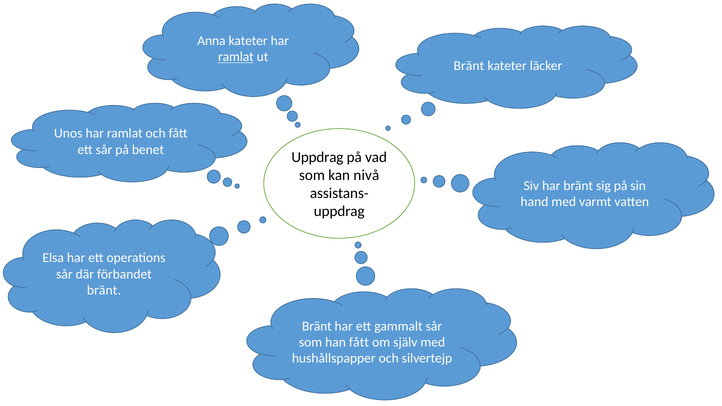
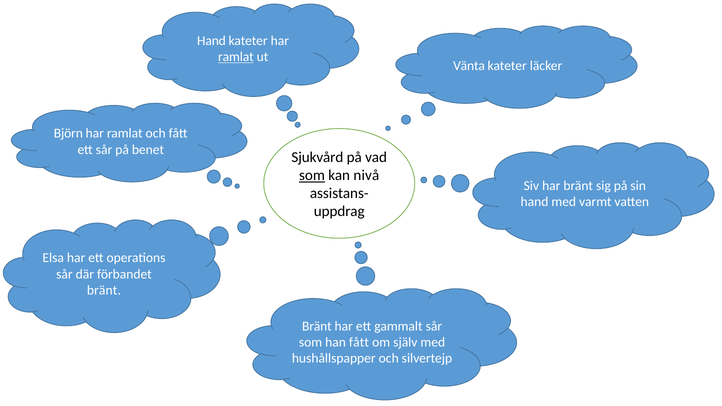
Anna at (211, 41): Anna -> Hand
Bränt at (469, 66): Bränt -> Vänta
Unos: Unos -> Björn
Uppdrag at (317, 157): Uppdrag -> Sjukvård
som at (312, 175) underline: none -> present
